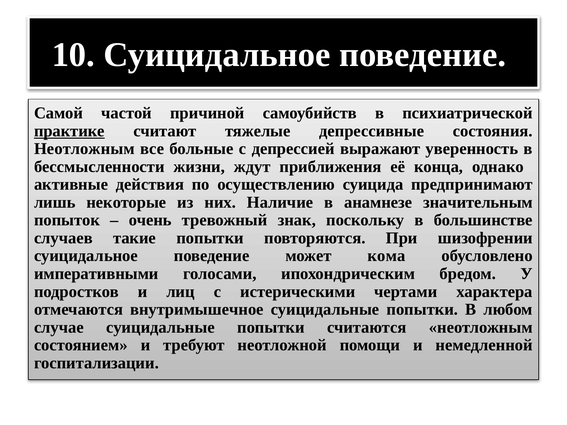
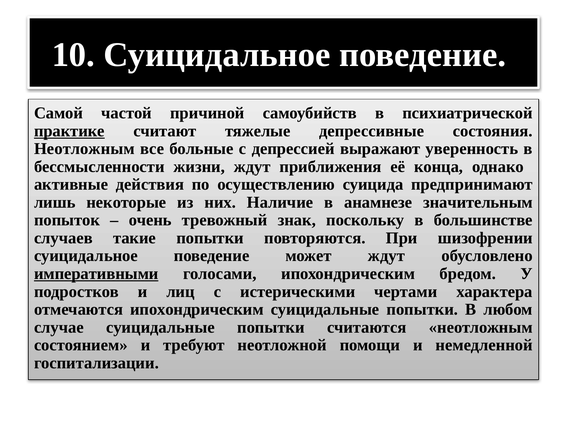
может кома: кома -> ждут
императивными underline: none -> present
отмечаются внутримышечное: внутримышечное -> ипохондрическим
